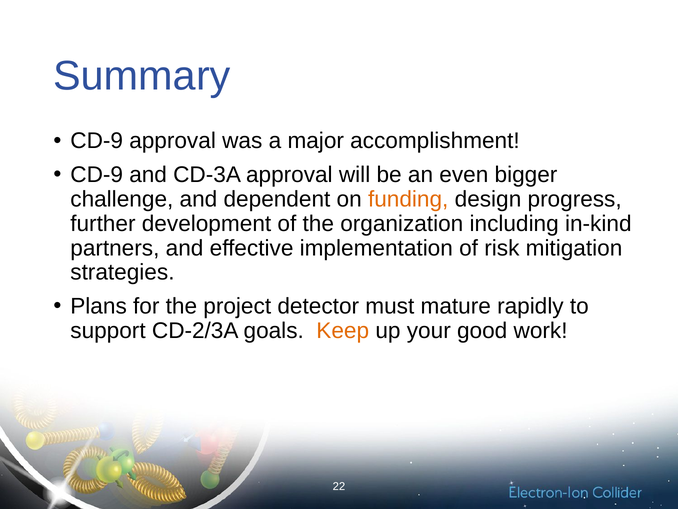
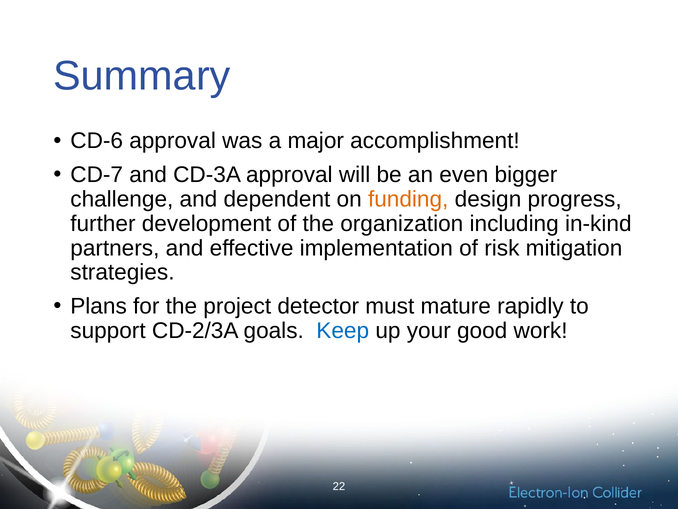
CD-9 at (97, 141): CD-9 -> CD-6
CD-9 at (97, 175): CD-9 -> CD-7
Keep colour: orange -> blue
